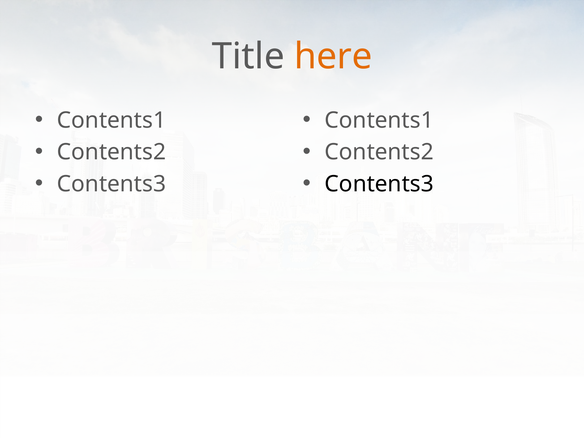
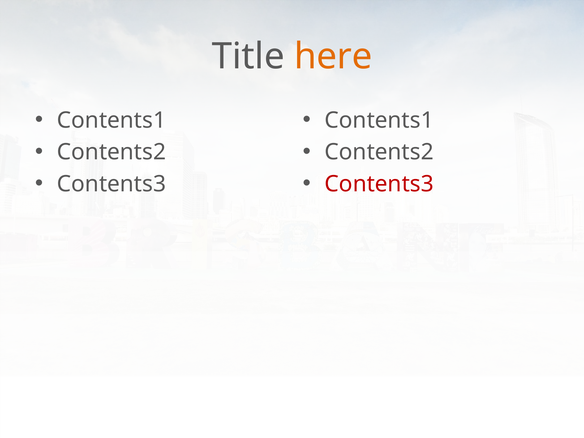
Contents3 at (379, 184) colour: black -> red
